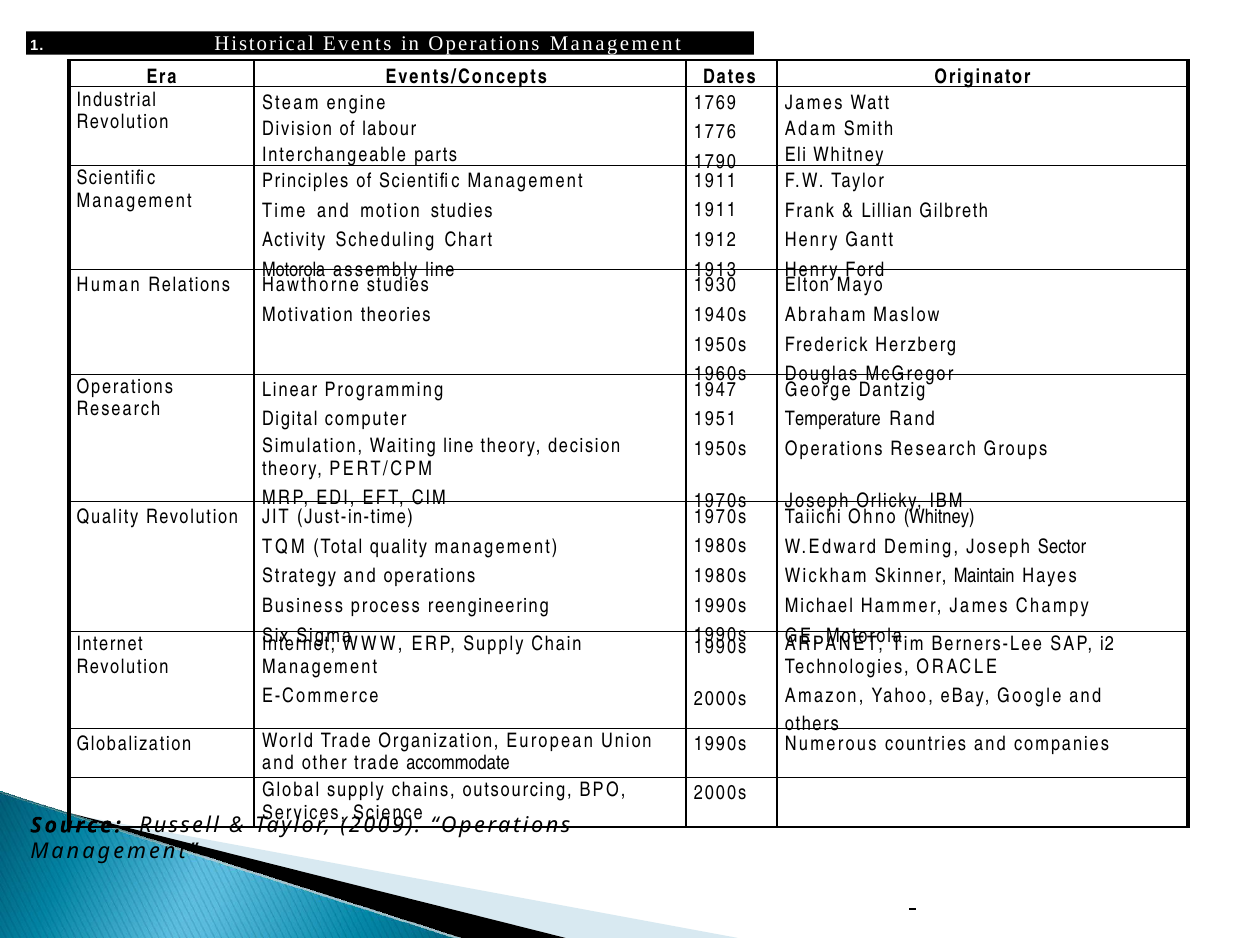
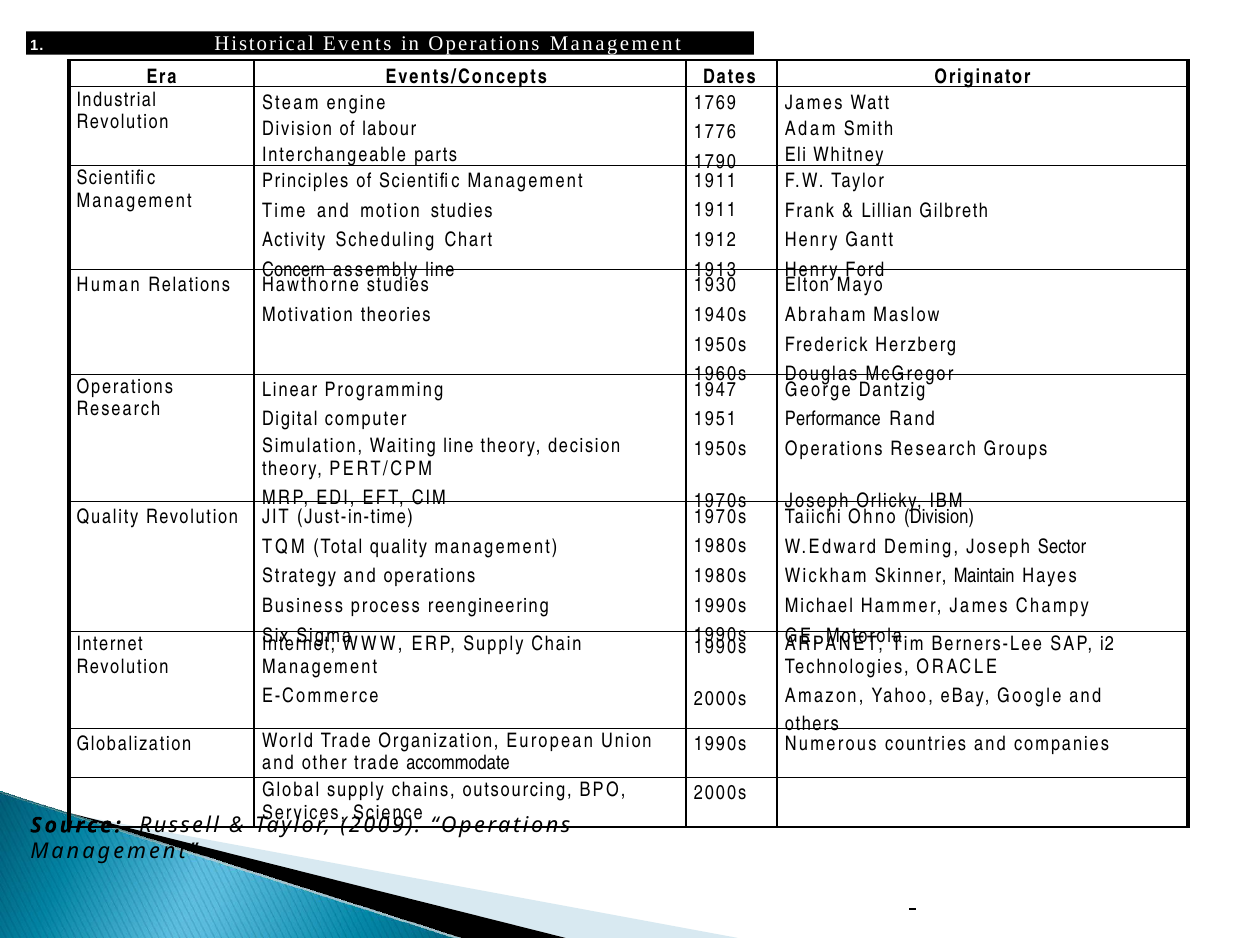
Motorola at (294, 270): Motorola -> Concern
Temperature: Temperature -> Performance
Ohno Whitney: Whitney -> Division
